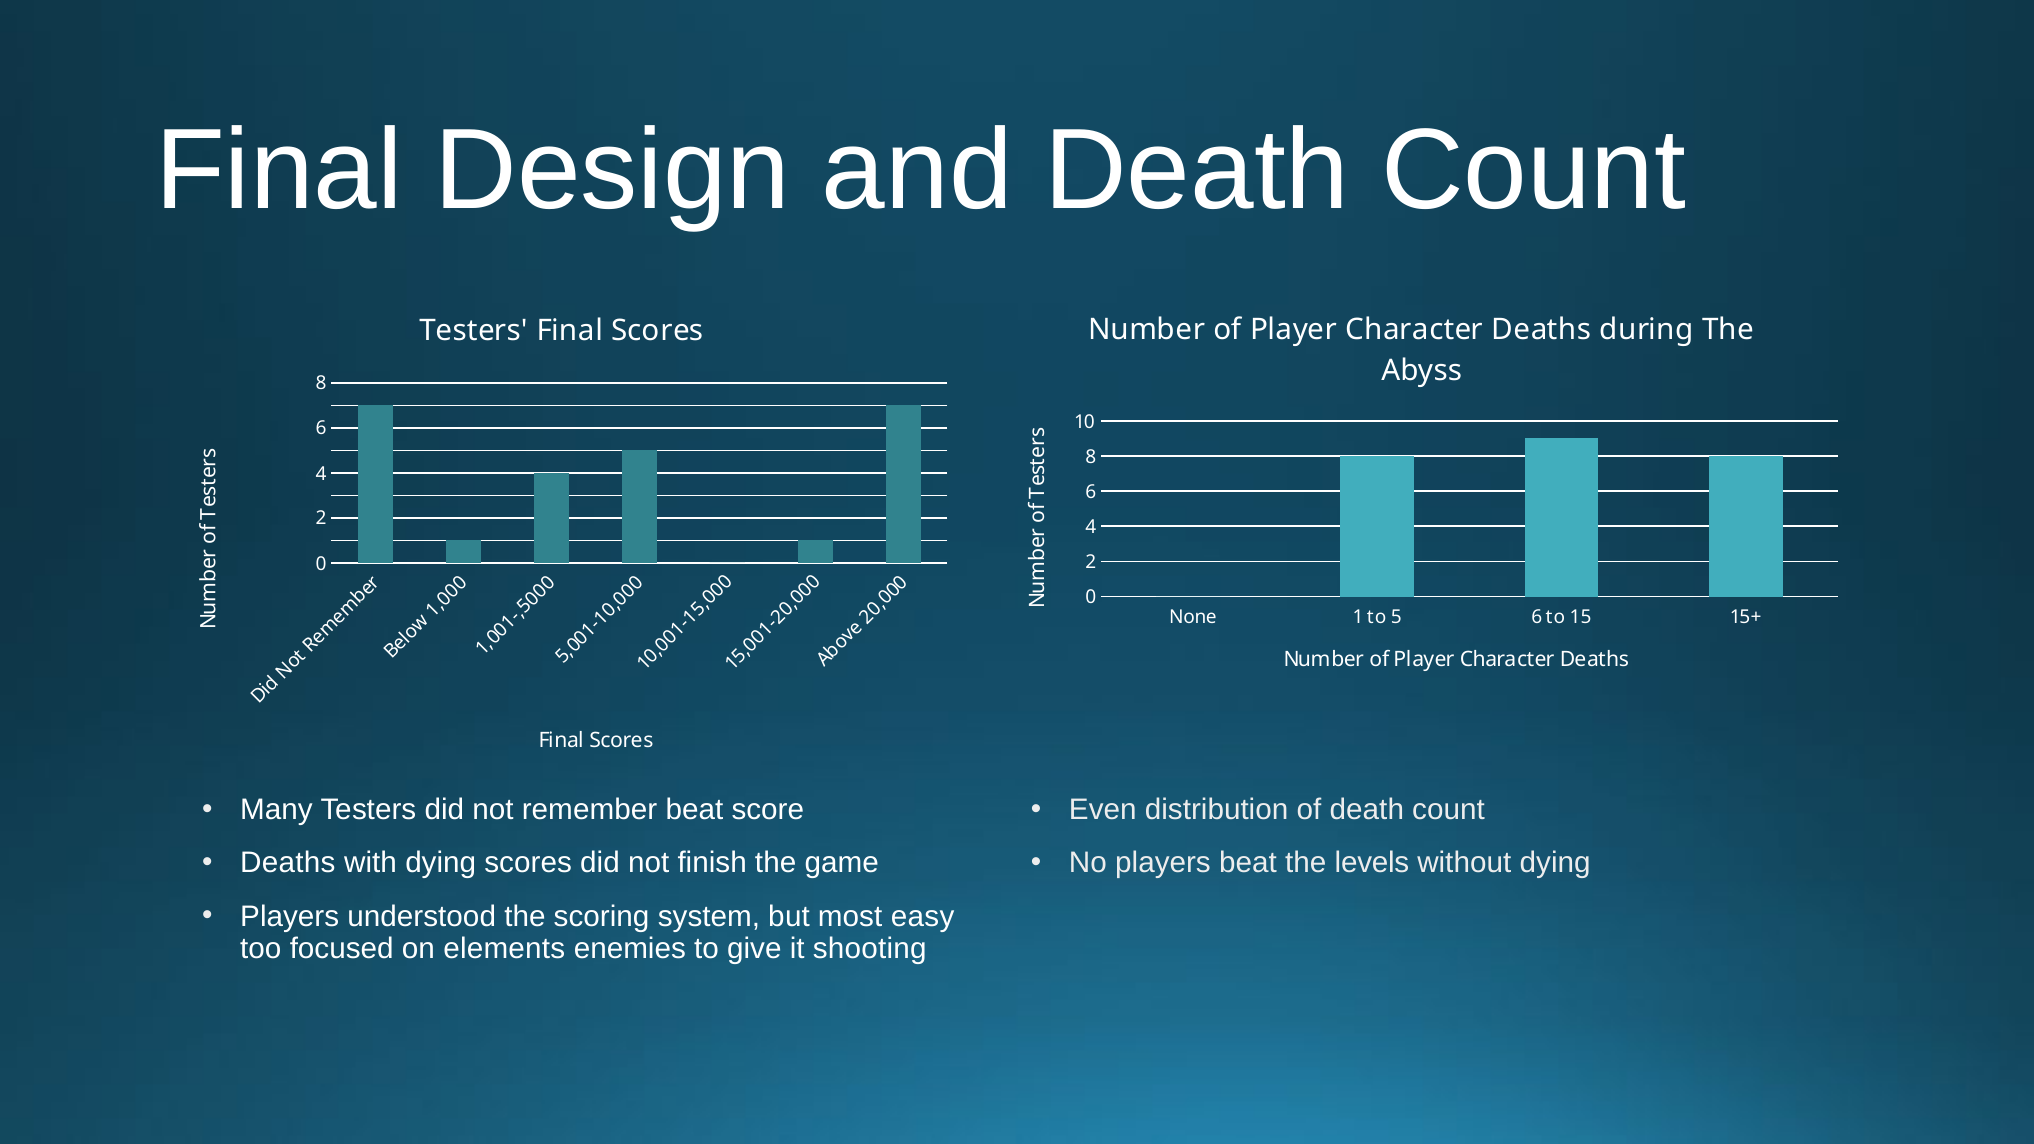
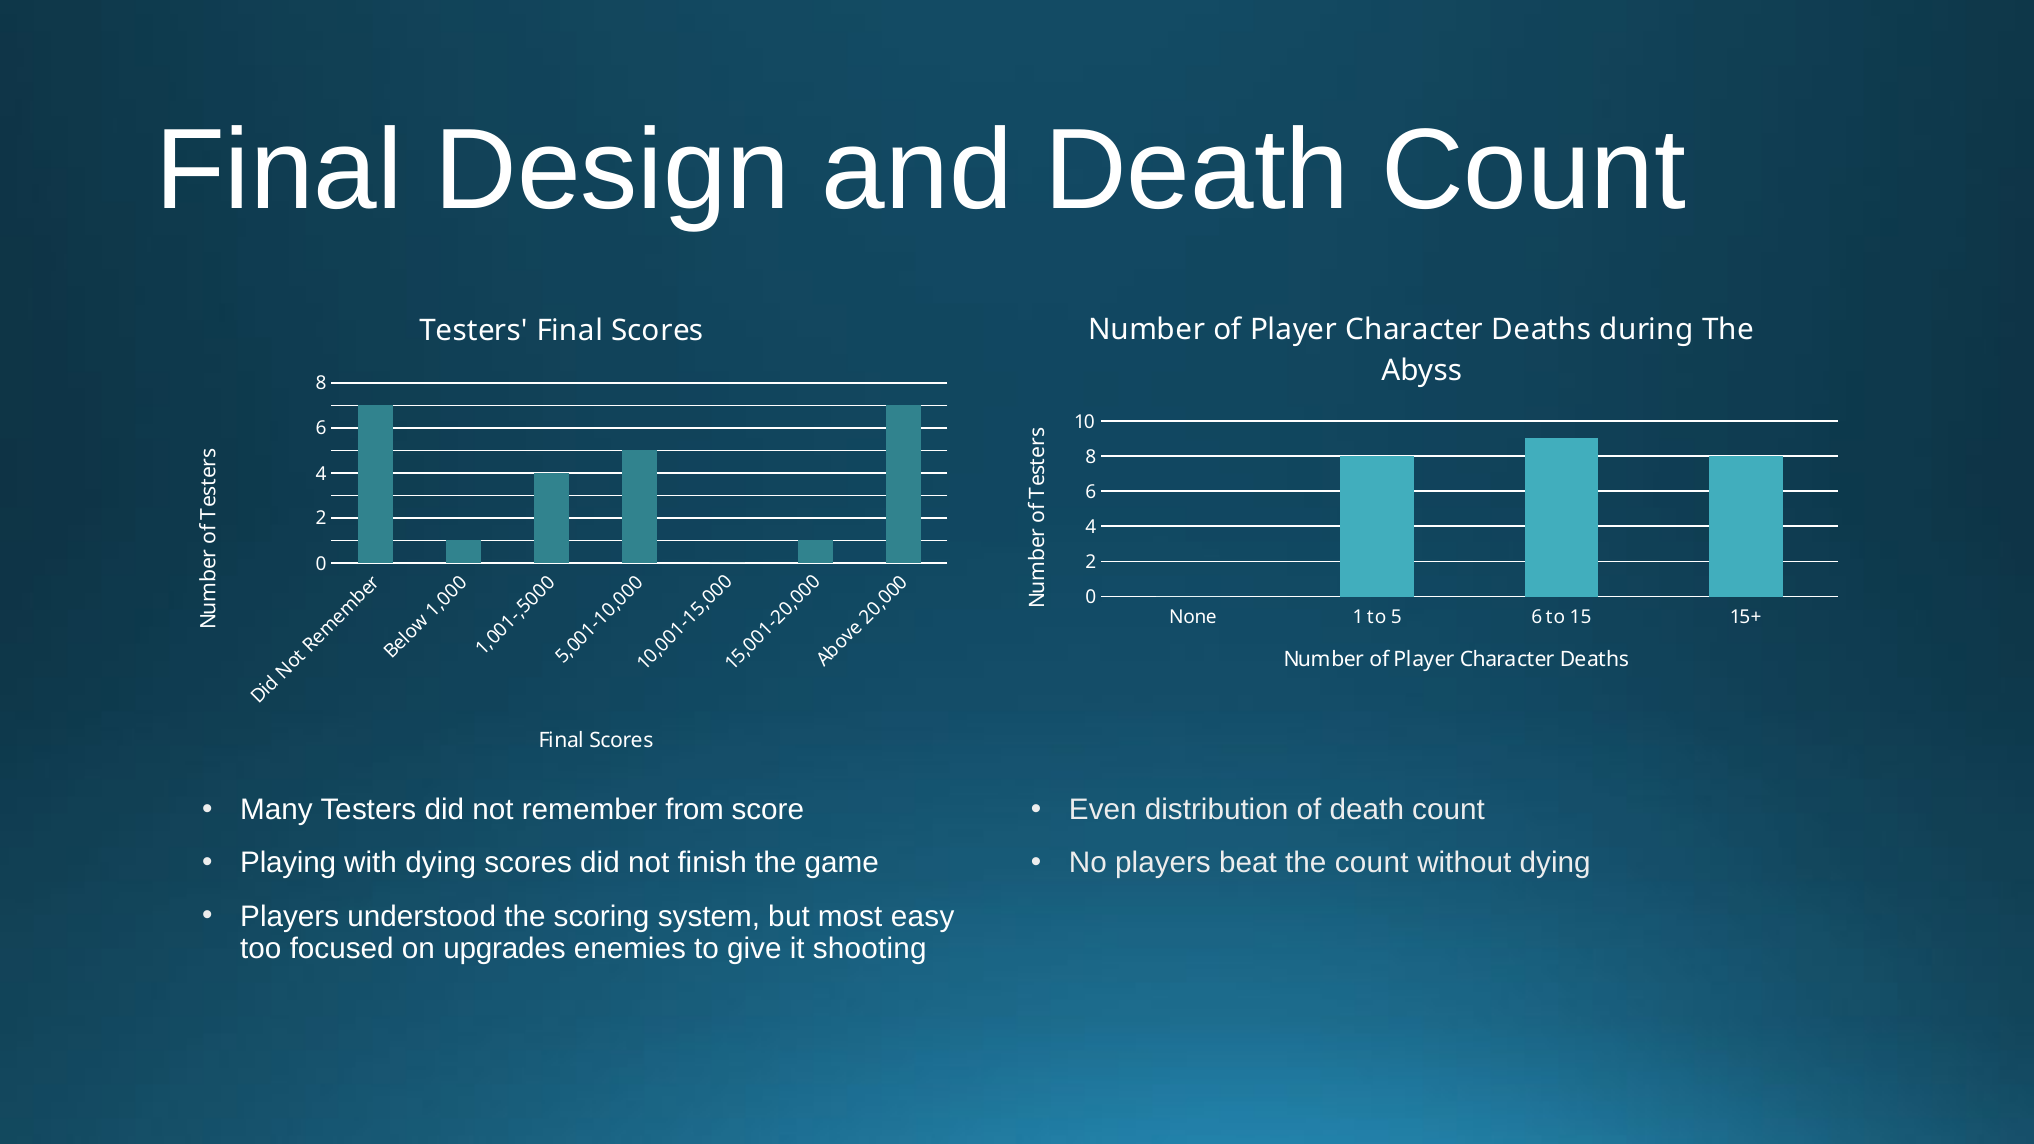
remember beat: beat -> from
Deaths at (288, 863): Deaths -> Playing
the levels: levels -> count
elements: elements -> upgrades
